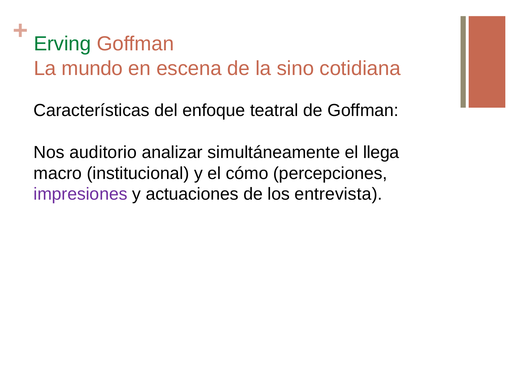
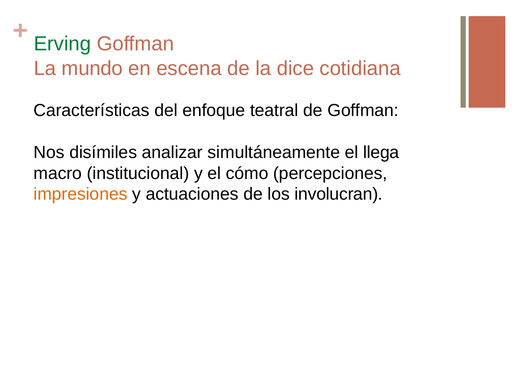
sino: sino -> dice
auditorio: auditorio -> disímiles
impresiones colour: purple -> orange
entrevista: entrevista -> involucran
